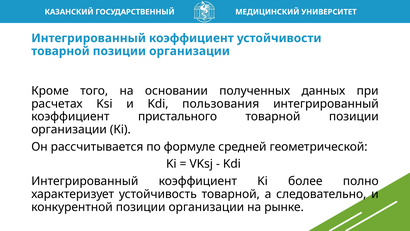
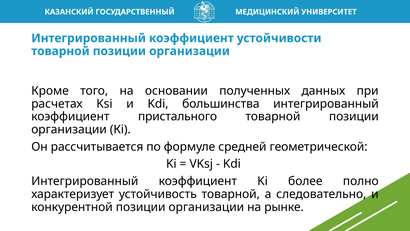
пользования: пользования -> большинства
